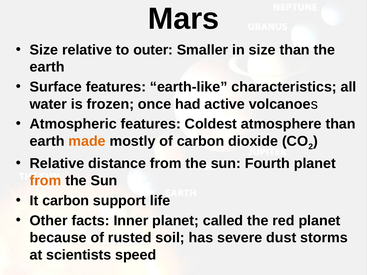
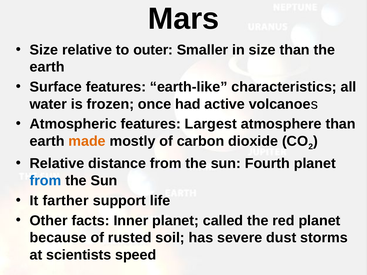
Coldest: Coldest -> Largest
from at (46, 181) colour: orange -> blue
It carbon: carbon -> farther
